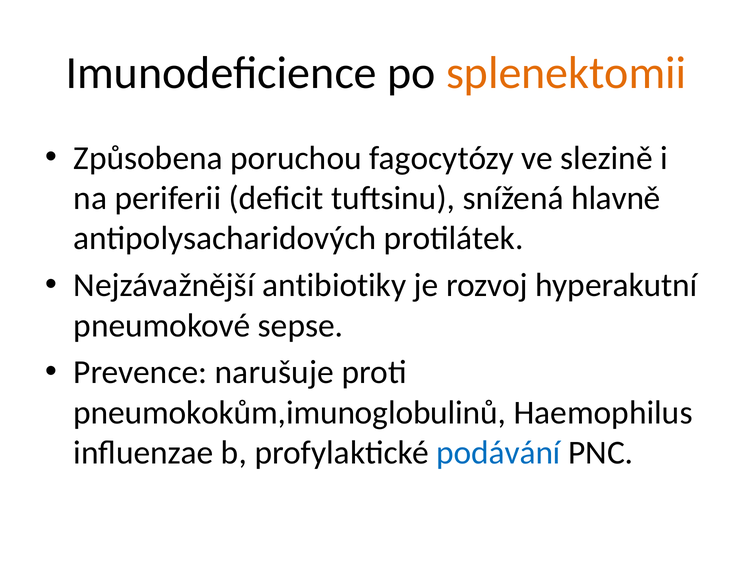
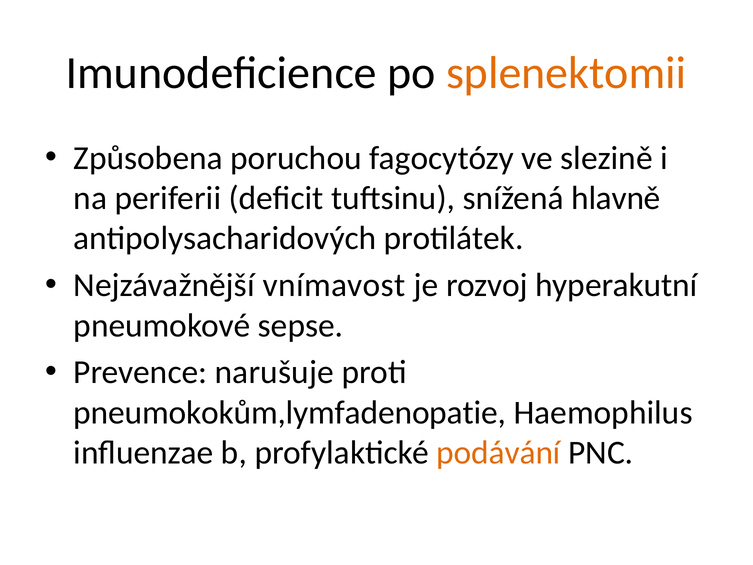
antibiotiky: antibiotiky -> vnímavost
pneumokokům,imunoglobulinů: pneumokokům,imunoglobulinů -> pneumokokům,lymfadenopatie
podávání colour: blue -> orange
